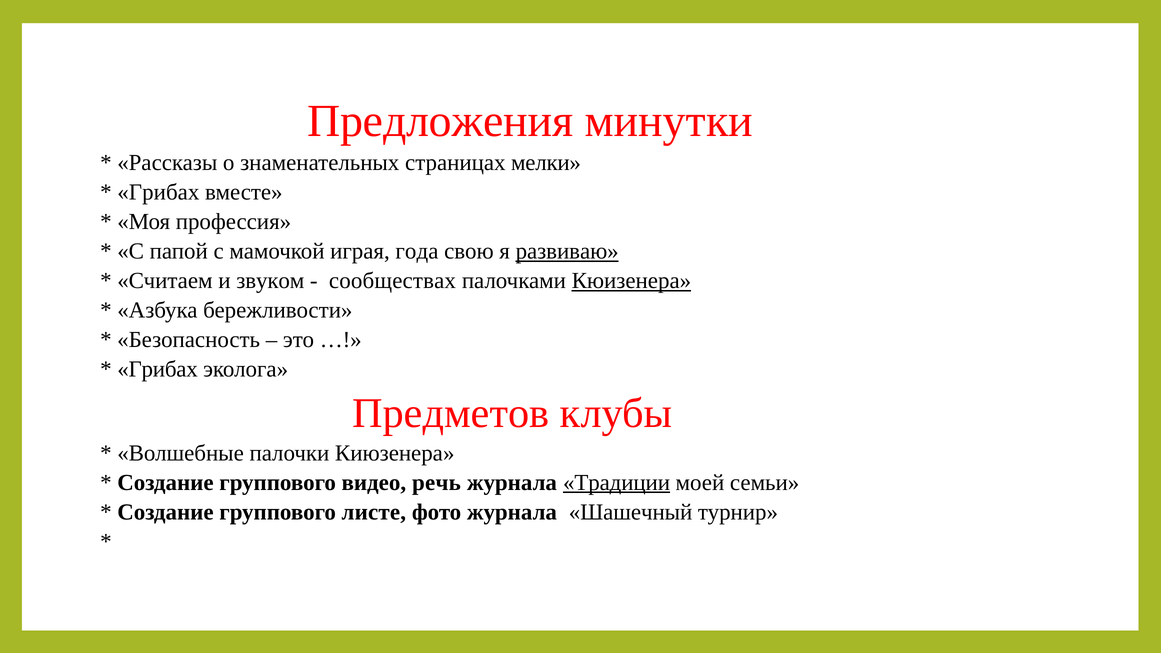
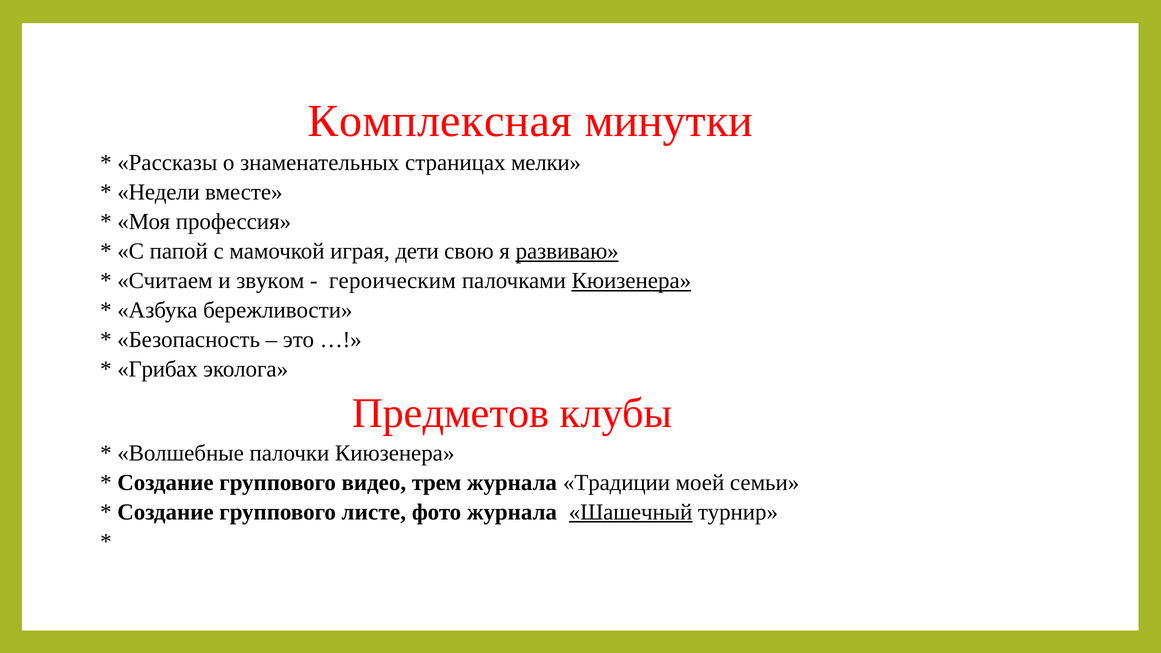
Предложения: Предложения -> Комплексная
Грибах at (158, 192): Грибах -> Недели
года: года -> дети
сообществах: сообществах -> героическим
речь: речь -> трем
Традиции underline: present -> none
Шашечный underline: none -> present
